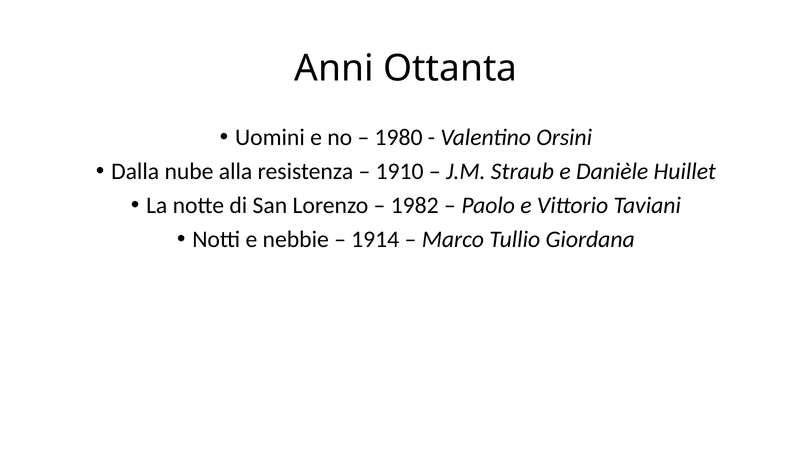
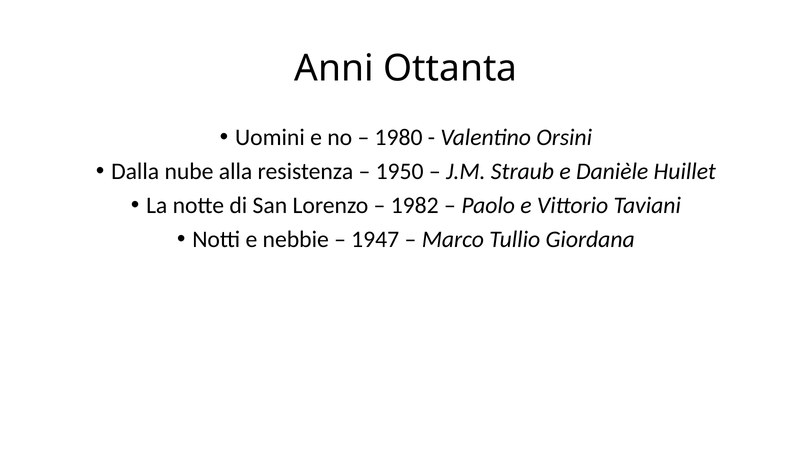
1910: 1910 -> 1950
1914: 1914 -> 1947
